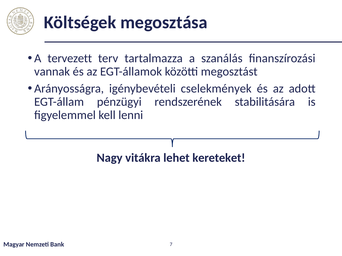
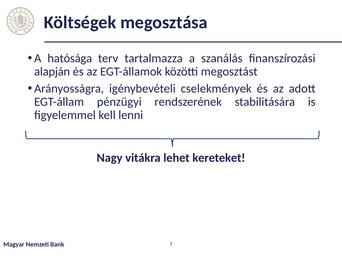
tervezett: tervezett -> hatósága
vannak: vannak -> alapján
